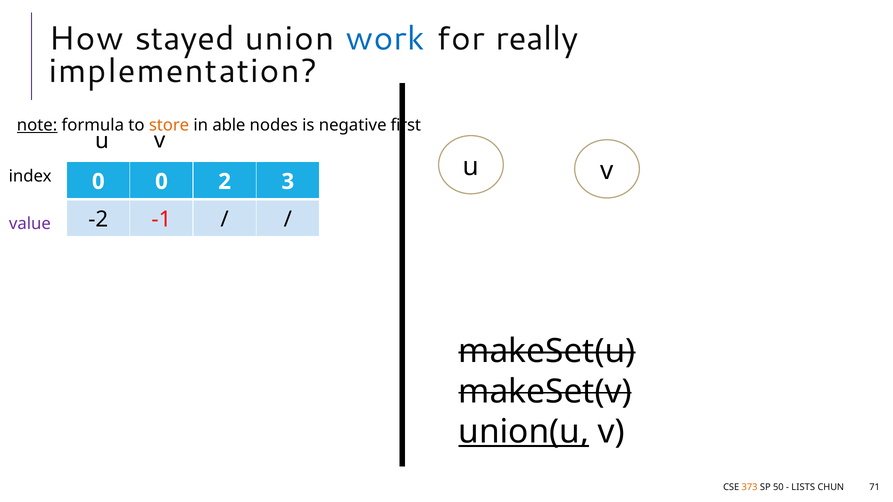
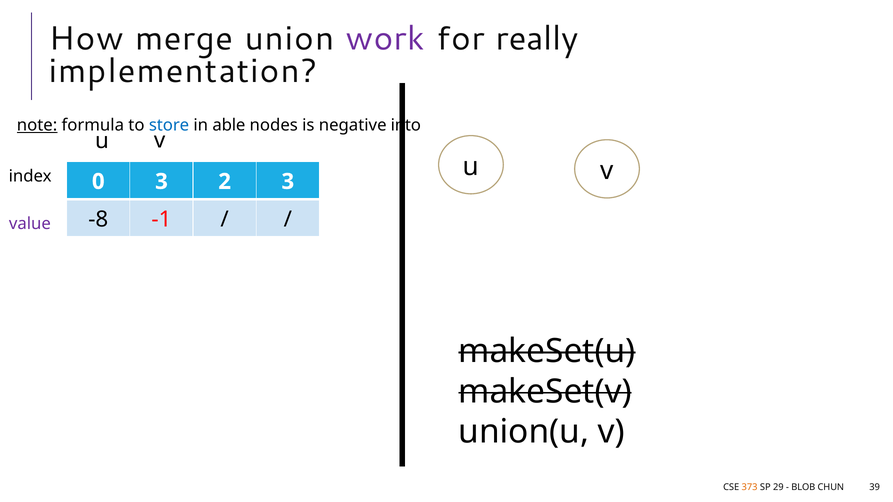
stayed: stayed -> merge
work colour: blue -> purple
store colour: orange -> blue
first: first -> into
0 0: 0 -> 3
-2: -2 -> -8
union(u underline: present -> none
50: 50 -> 29
LISTS: LISTS -> BLOB
71: 71 -> 39
